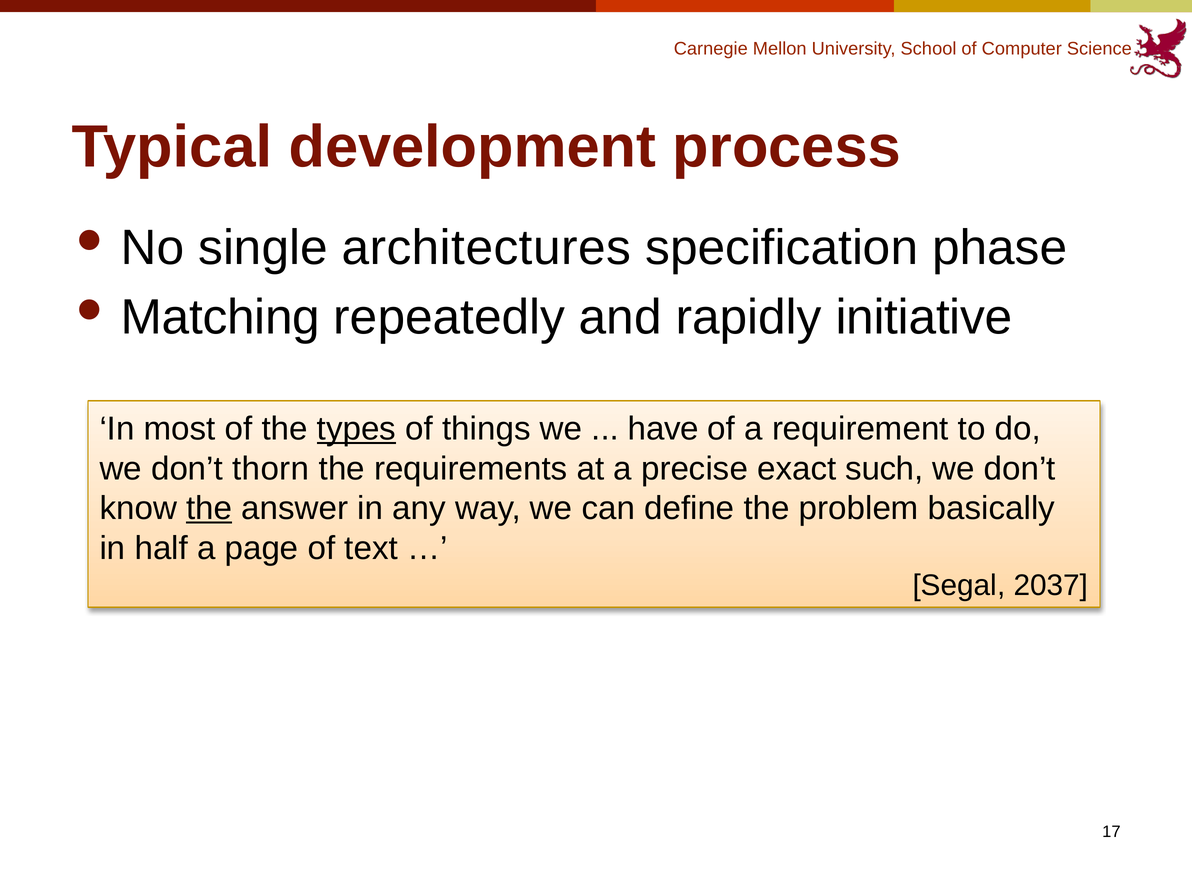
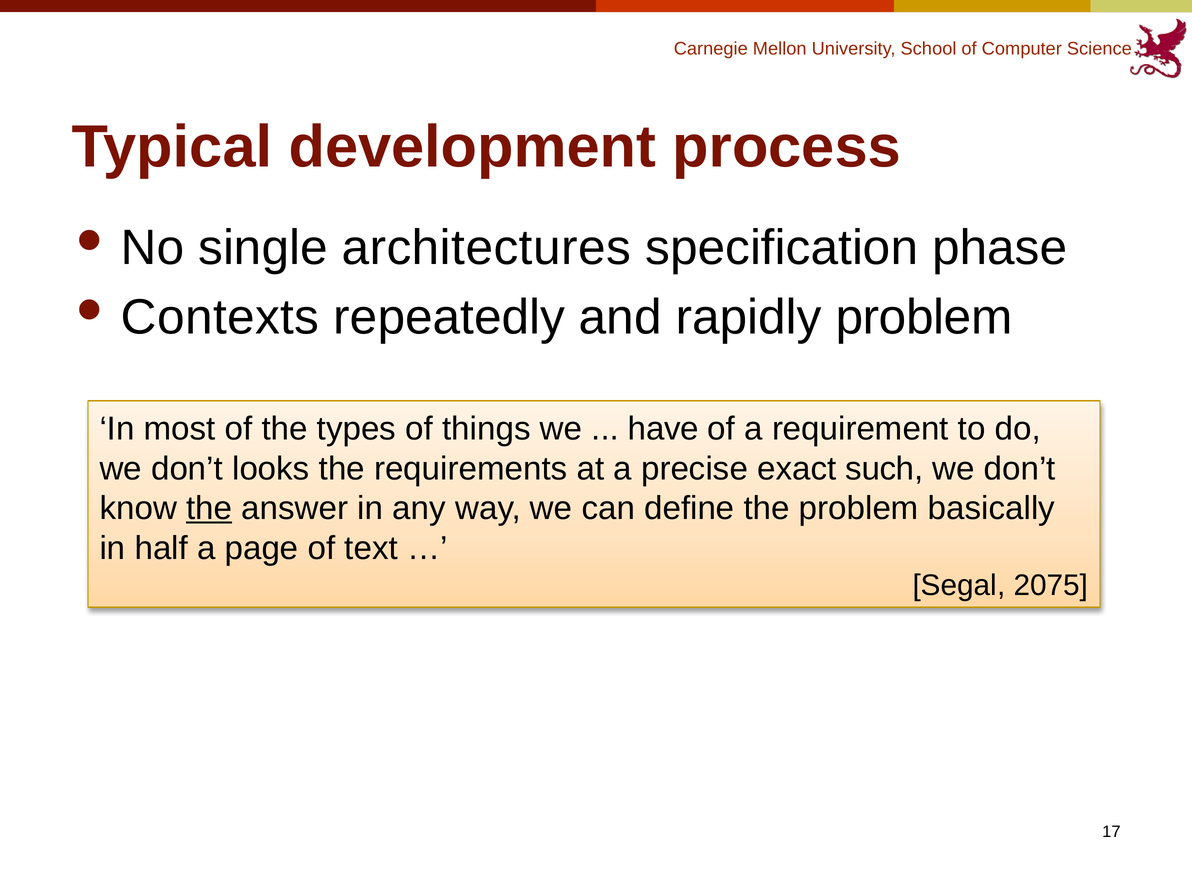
Matching: Matching -> Contexts
rapidly initiative: initiative -> problem
types underline: present -> none
thorn: thorn -> looks
2037: 2037 -> 2075
